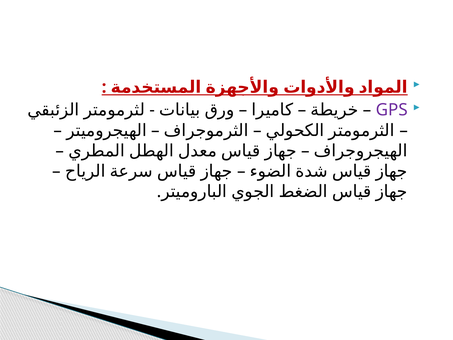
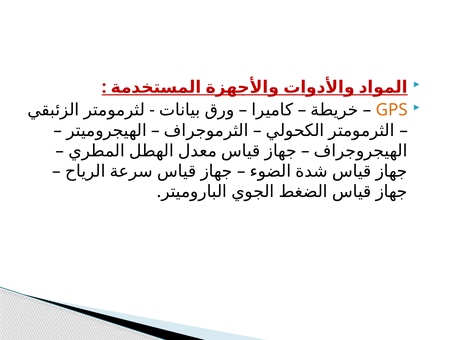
GPS colour: purple -> orange
